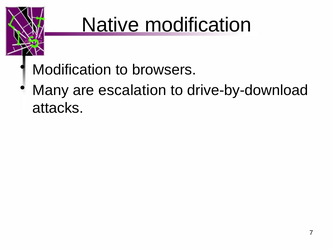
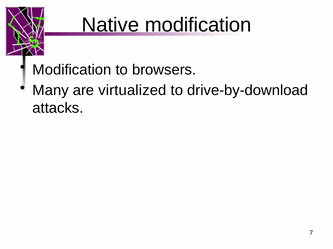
escalation: escalation -> virtualized
